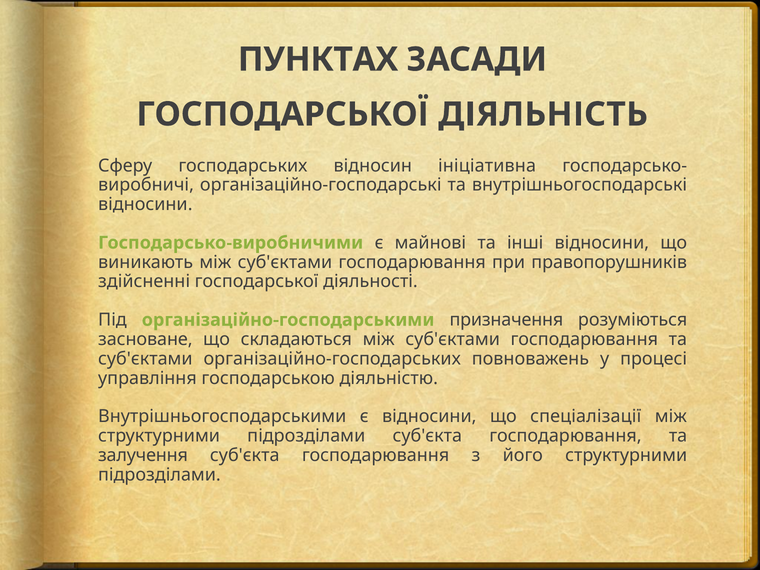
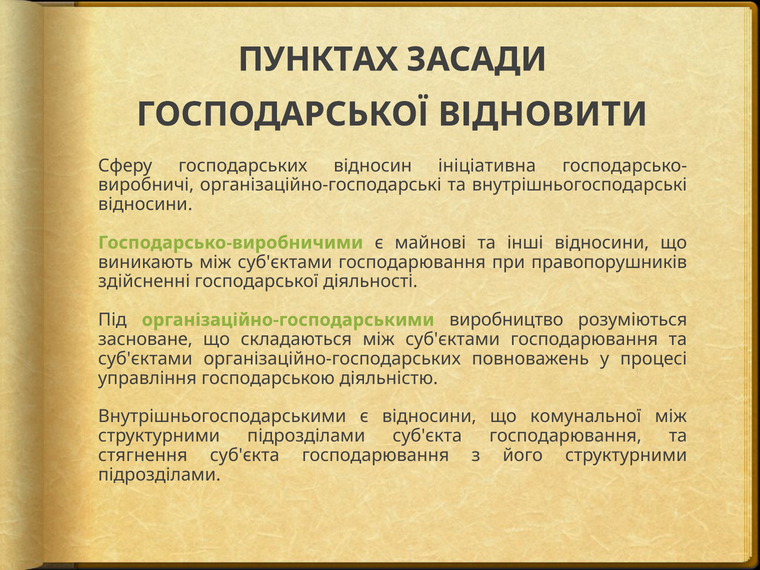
ДІЯЛЬНІСТЬ: ДІЯЛЬНІСТЬ -> ВІДНОВИТИ
призначення: призначення -> виробництво
спеціалізації: спеціалізації -> комунальної
залучення: залучення -> стягнення
